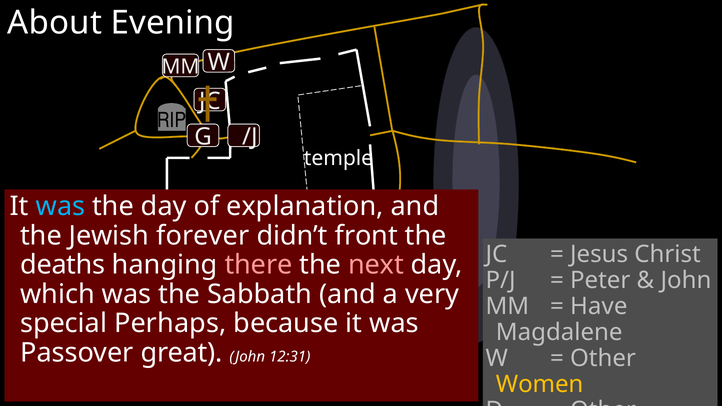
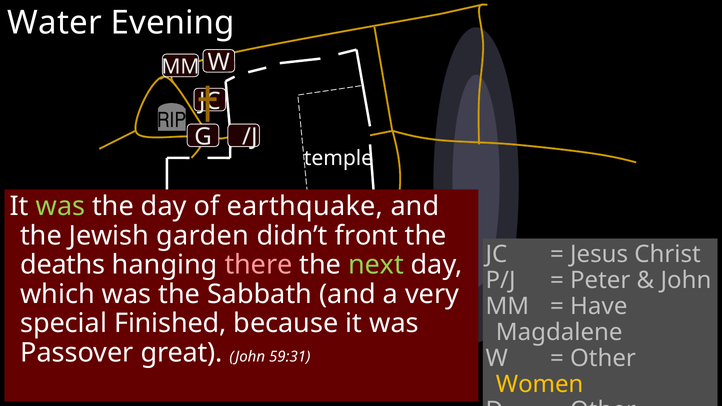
About: About -> Water
was at (61, 207) colour: light blue -> light green
explanation: explanation -> earthquake
forever: forever -> garden
next colour: pink -> light green
Perhaps: Perhaps -> Finished
12:31: 12:31 -> 59:31
